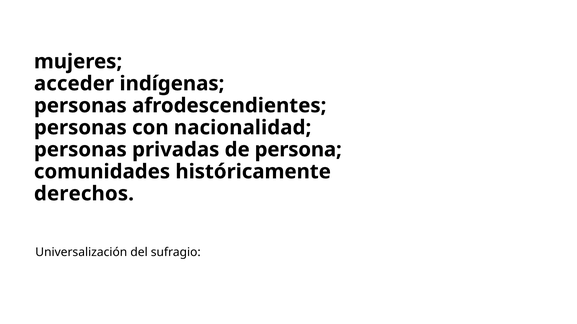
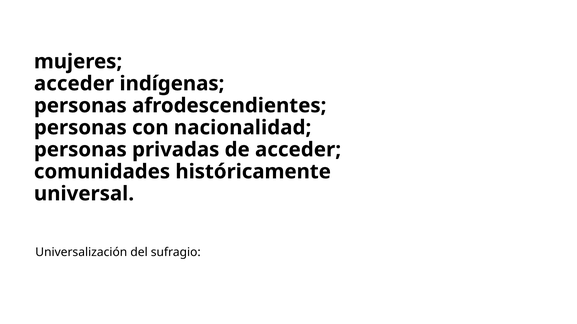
de persona: persona -> acceder
derechos: derechos -> universal
